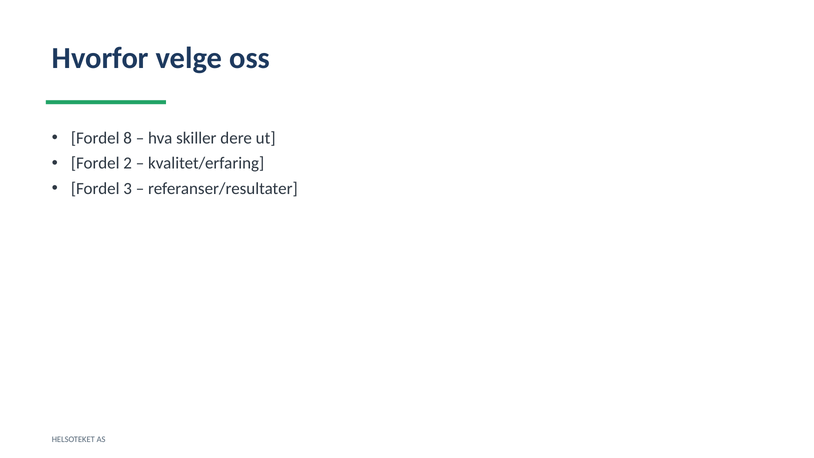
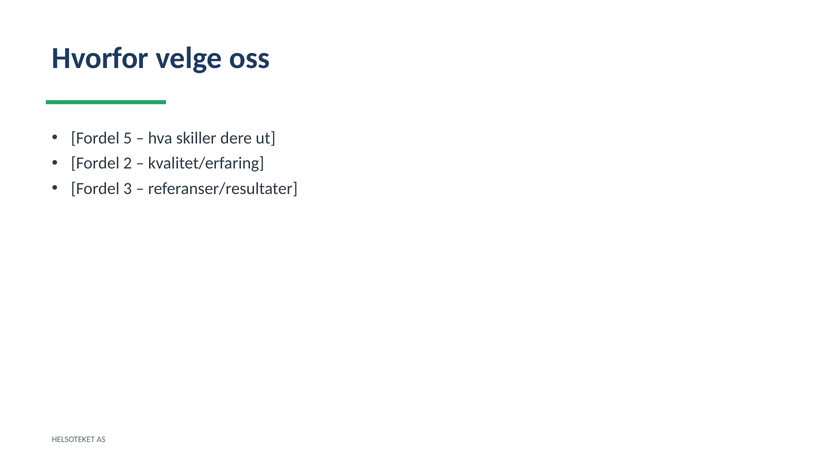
8: 8 -> 5
